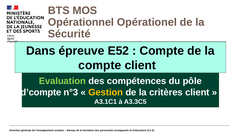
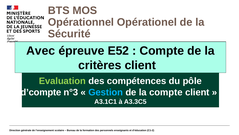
Dans: Dans -> Avec
compte at (100, 65): compte -> critères
Gestion colour: yellow -> light blue
la critères: critères -> compte
